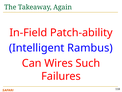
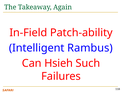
Wires: Wires -> Hsieh
